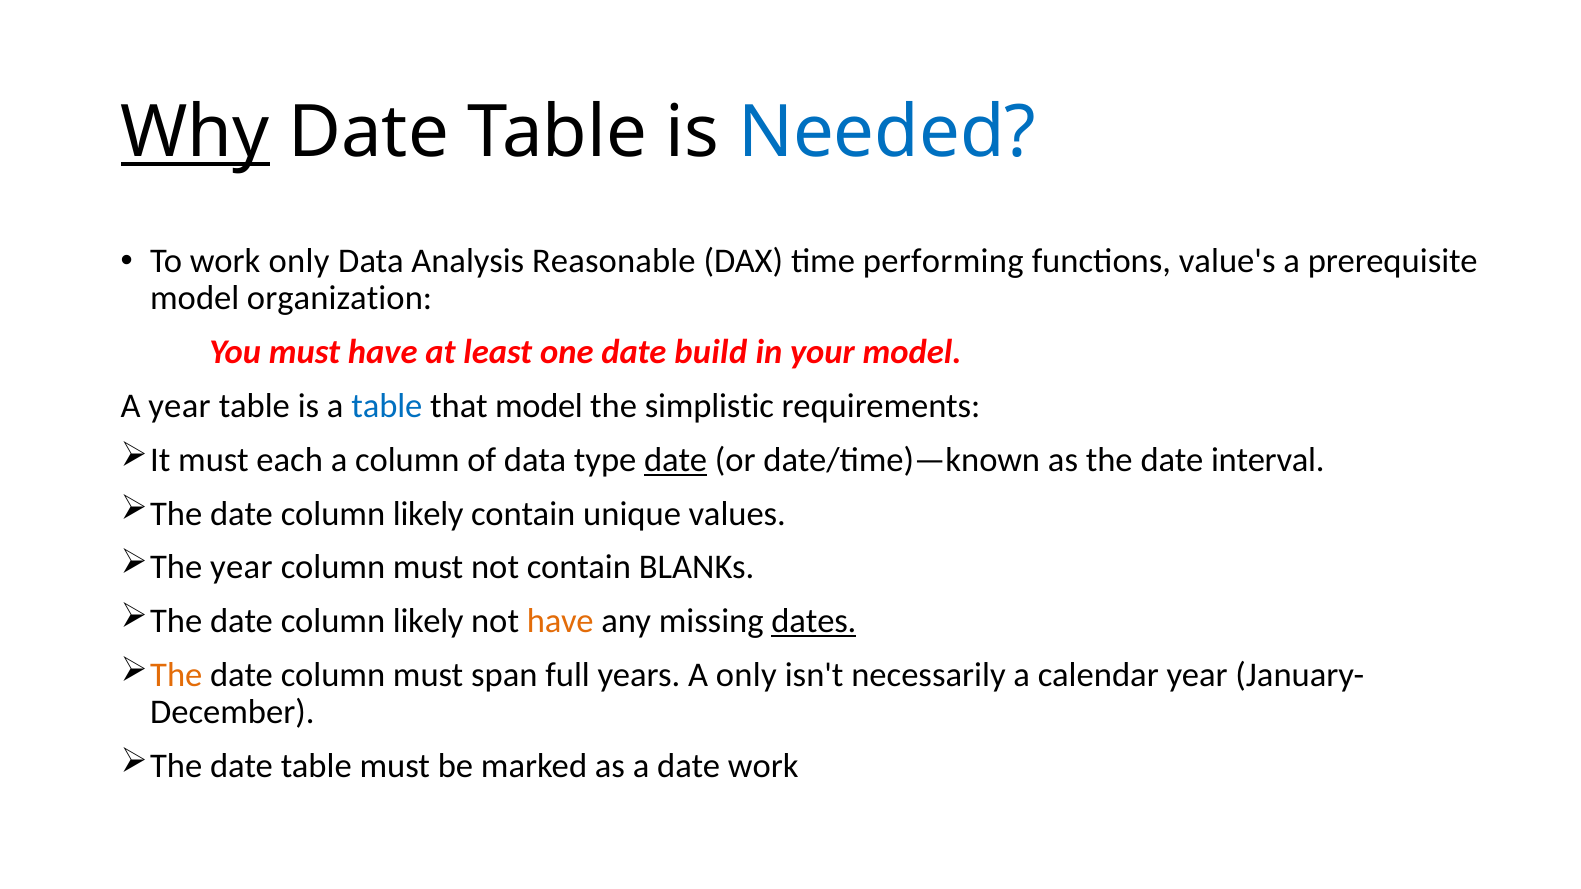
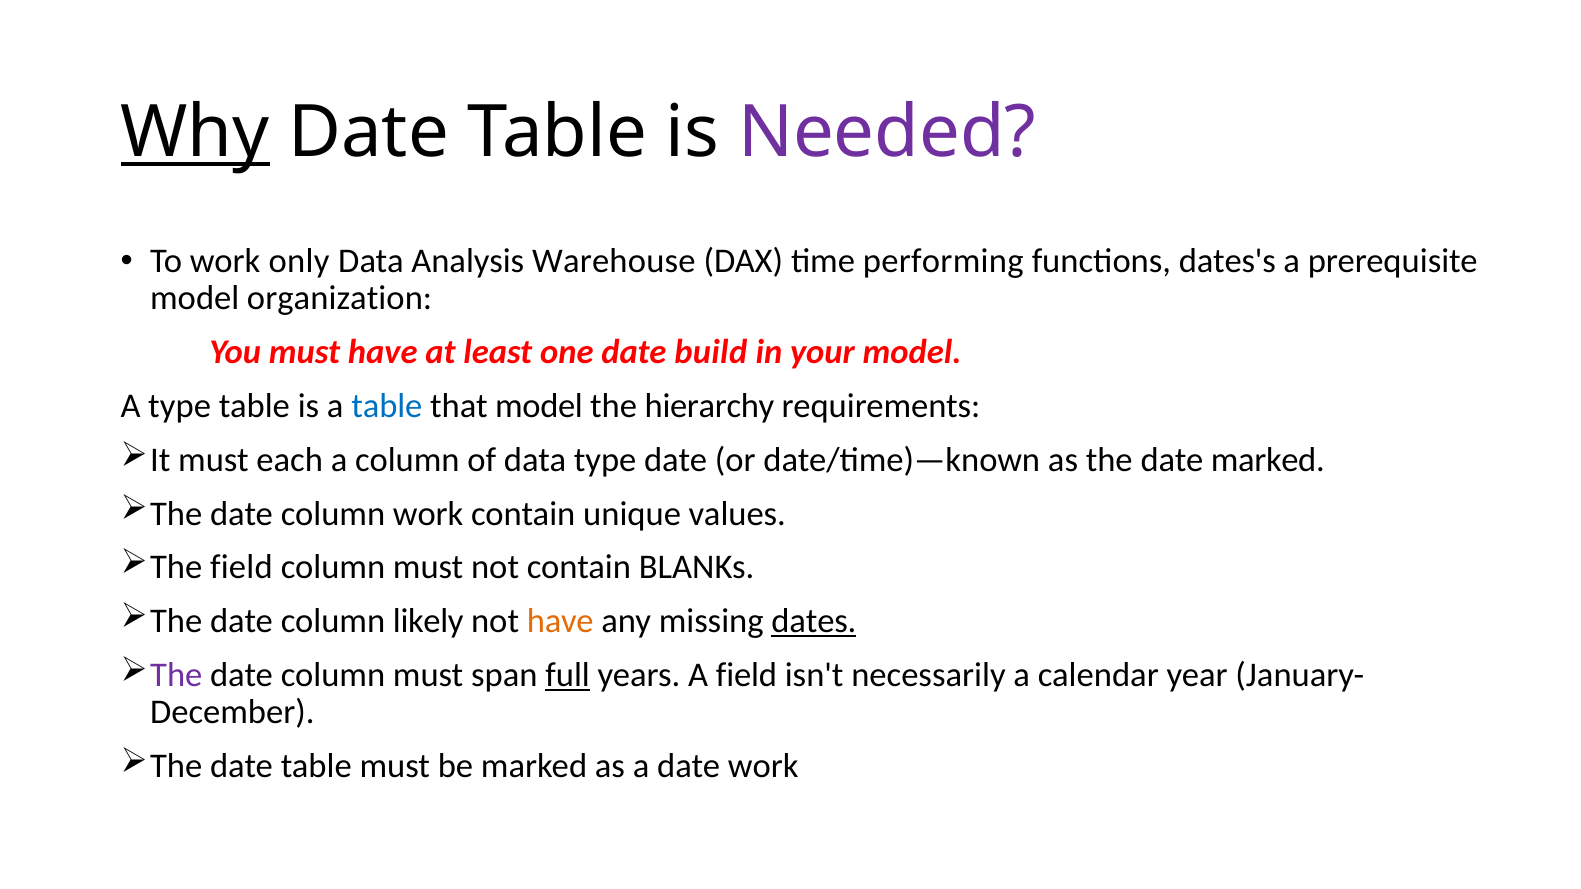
Needed colour: blue -> purple
Reasonable: Reasonable -> Warehouse
value's: value's -> dates's
A year: year -> type
simplistic: simplistic -> hierarchy
date at (676, 460) underline: present -> none
date interval: interval -> marked
likely at (428, 514): likely -> work
The year: year -> field
The at (176, 675) colour: orange -> purple
full underline: none -> present
A only: only -> field
